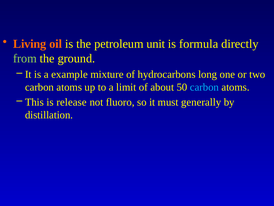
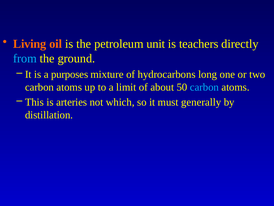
formula: formula -> teachers
from colour: light green -> light blue
example: example -> purposes
release: release -> arteries
fluoro: fluoro -> which
